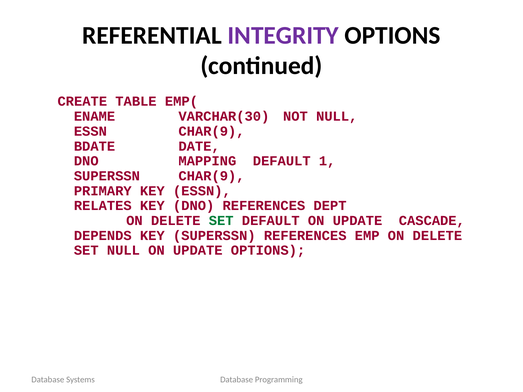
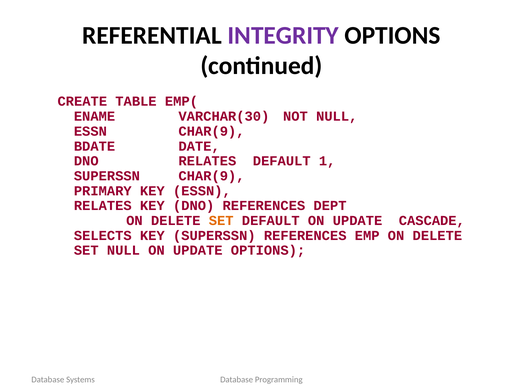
DNO MAPPING: MAPPING -> RELATES
SET at (221, 221) colour: green -> orange
DEPENDS: DEPENDS -> SELECTS
